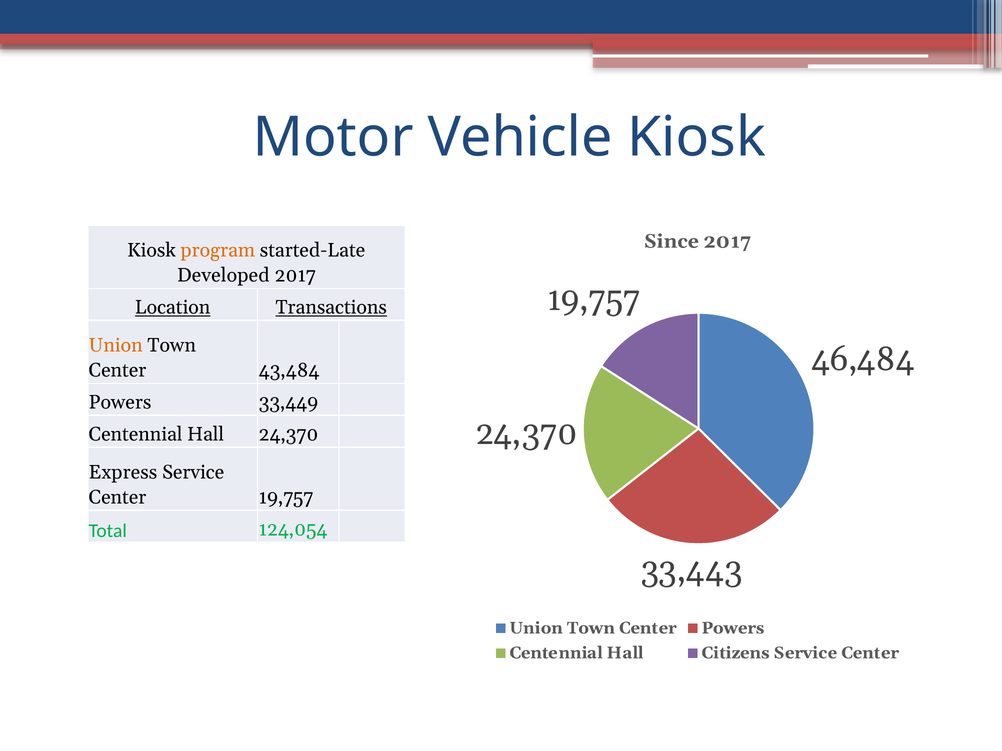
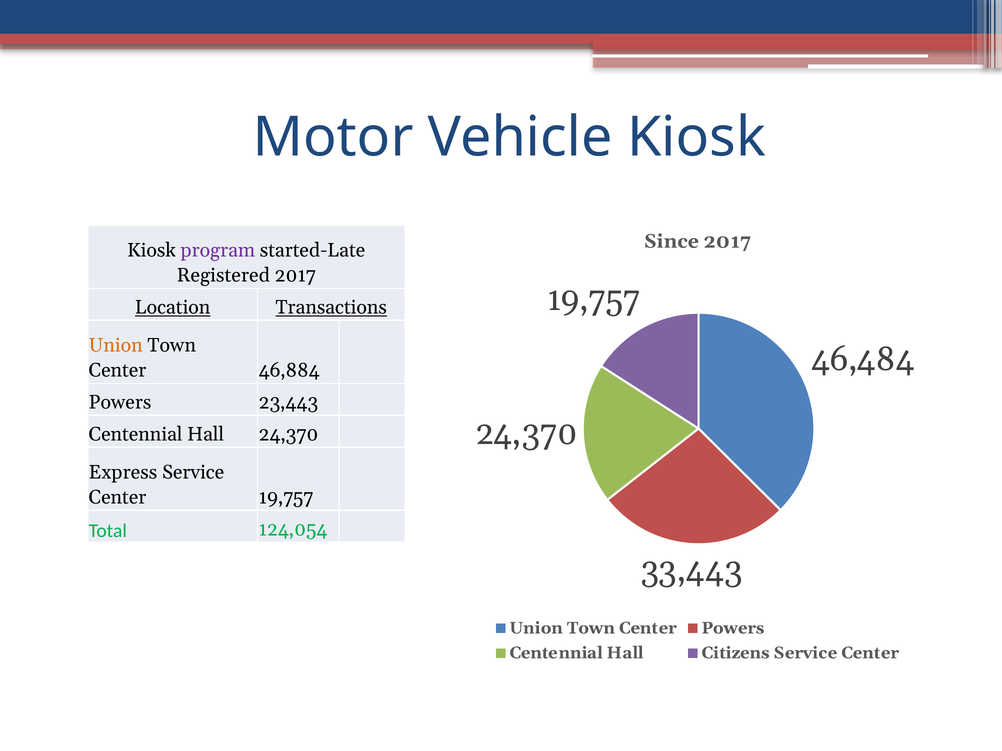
program colour: orange -> purple
Developed: Developed -> Registered
43,484: 43,484 -> 46,884
33,449: 33,449 -> 23,443
